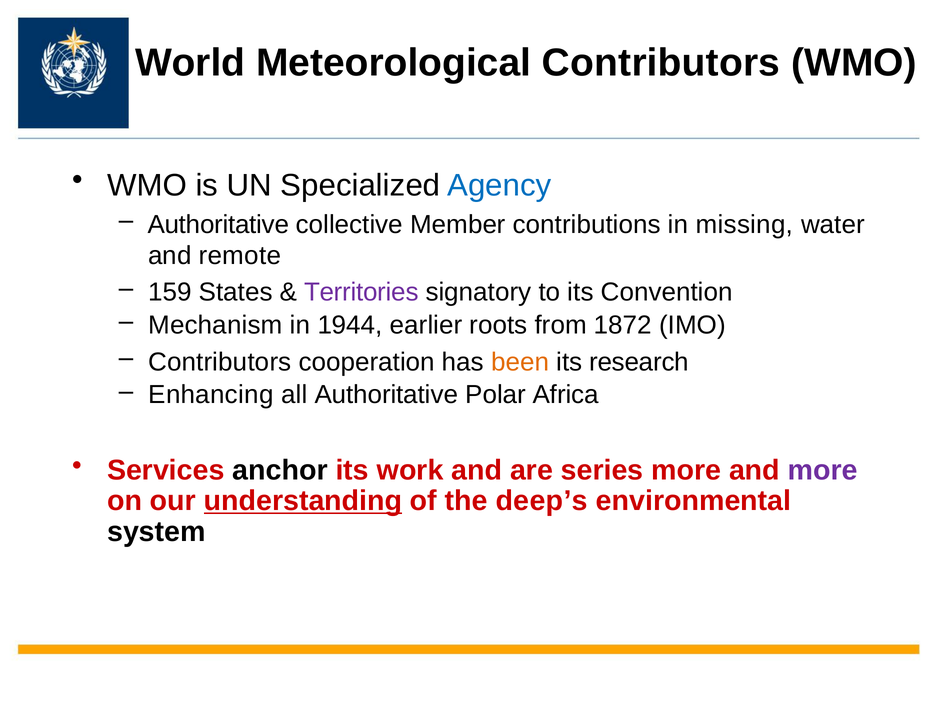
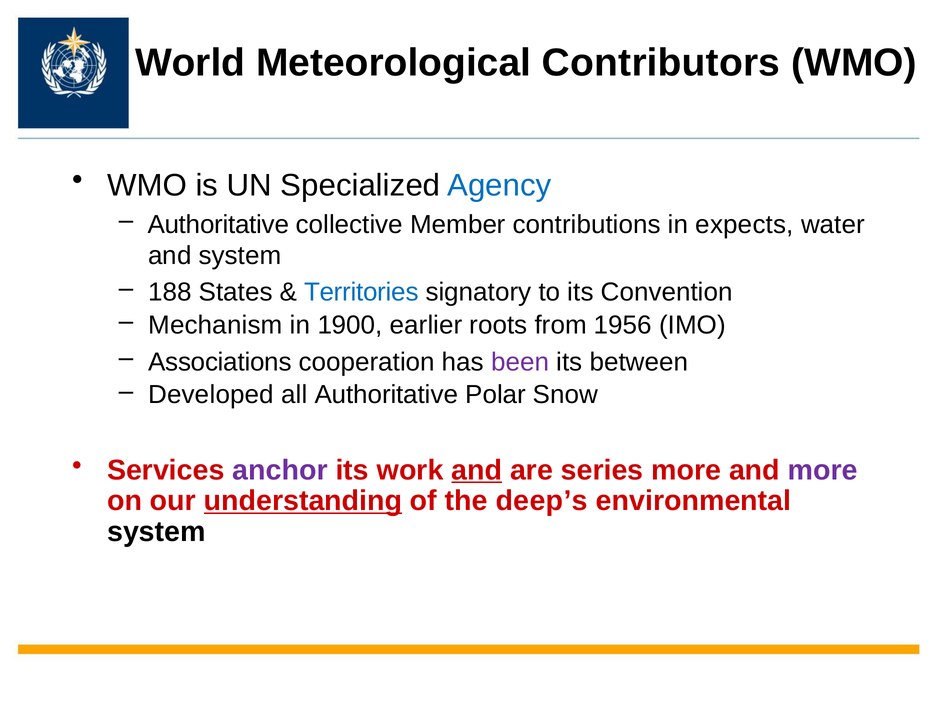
missing: missing -> expects
and remote: remote -> system
159: 159 -> 188
Territories colour: purple -> blue
1944: 1944 -> 1900
1872: 1872 -> 1956
Contributors at (220, 362): Contributors -> Associations
been colour: orange -> purple
research: research -> between
Enhancing: Enhancing -> Developed
Africa: Africa -> Snow
anchor colour: black -> purple
and at (477, 470) underline: none -> present
